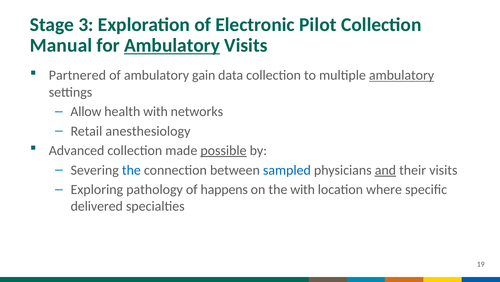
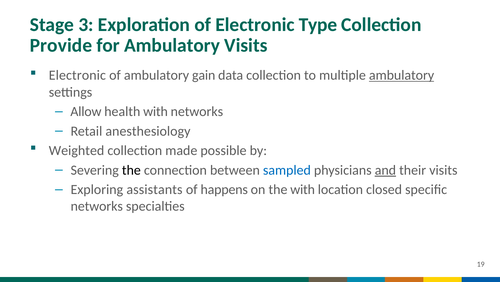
Pilot: Pilot -> Type
Manual: Manual -> Provide
Ambulatory at (172, 45) underline: present -> none
Partnered at (77, 75): Partnered -> Electronic
Advanced: Advanced -> Weighted
possible underline: present -> none
the at (131, 170) colour: blue -> black
pathology: pathology -> assistants
where: where -> closed
delivered at (97, 206): delivered -> networks
